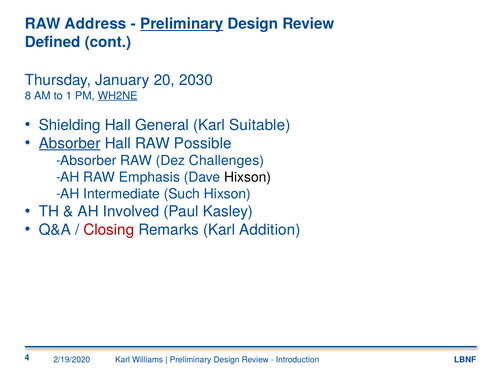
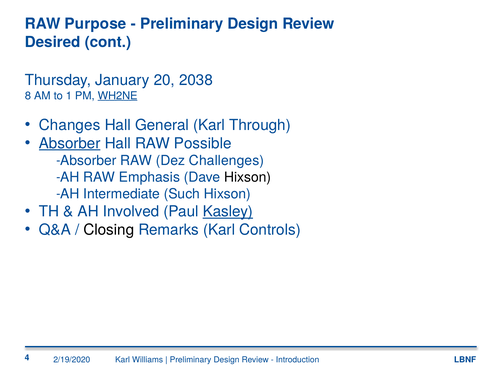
Address: Address -> Purpose
Preliminary at (182, 24) underline: present -> none
Defined: Defined -> Desired
2030: 2030 -> 2038
Shielding: Shielding -> Changes
Suitable: Suitable -> Through
Kasley underline: none -> present
Closing colour: red -> black
Addition: Addition -> Controls
